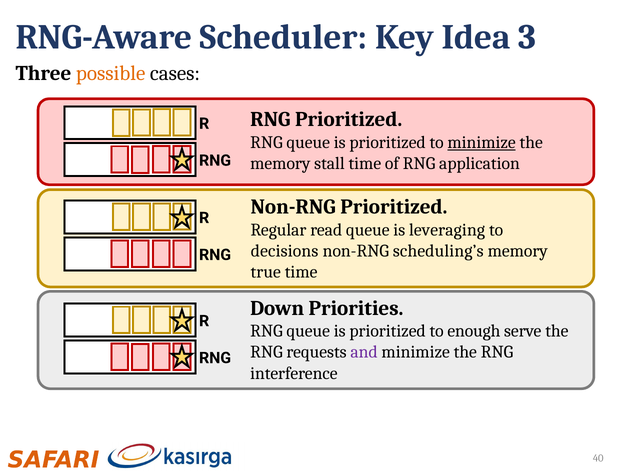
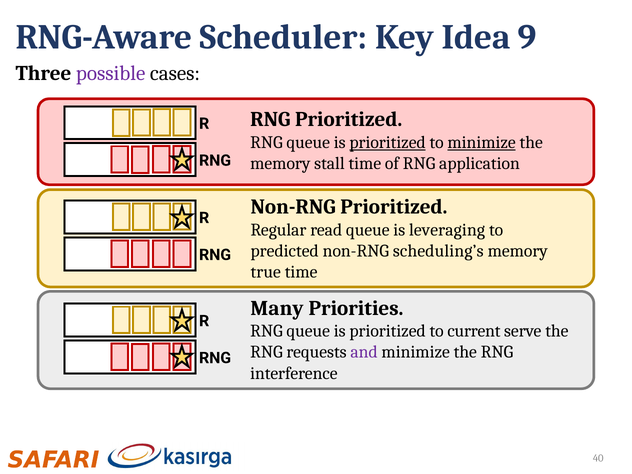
3: 3 -> 9
possible colour: orange -> purple
prioritized at (388, 142) underline: none -> present
decisions: decisions -> predicted
Down: Down -> Many
enough: enough -> current
